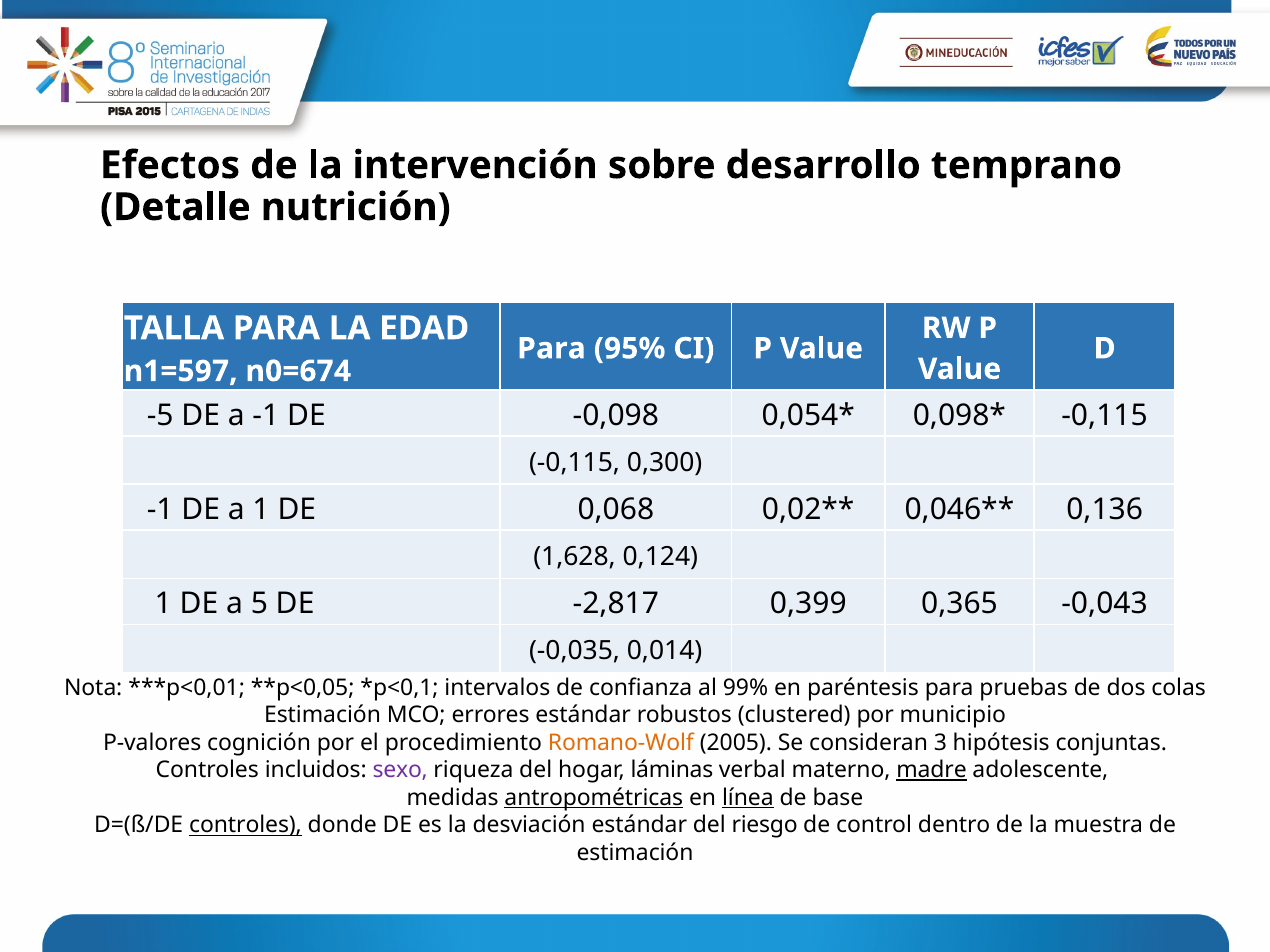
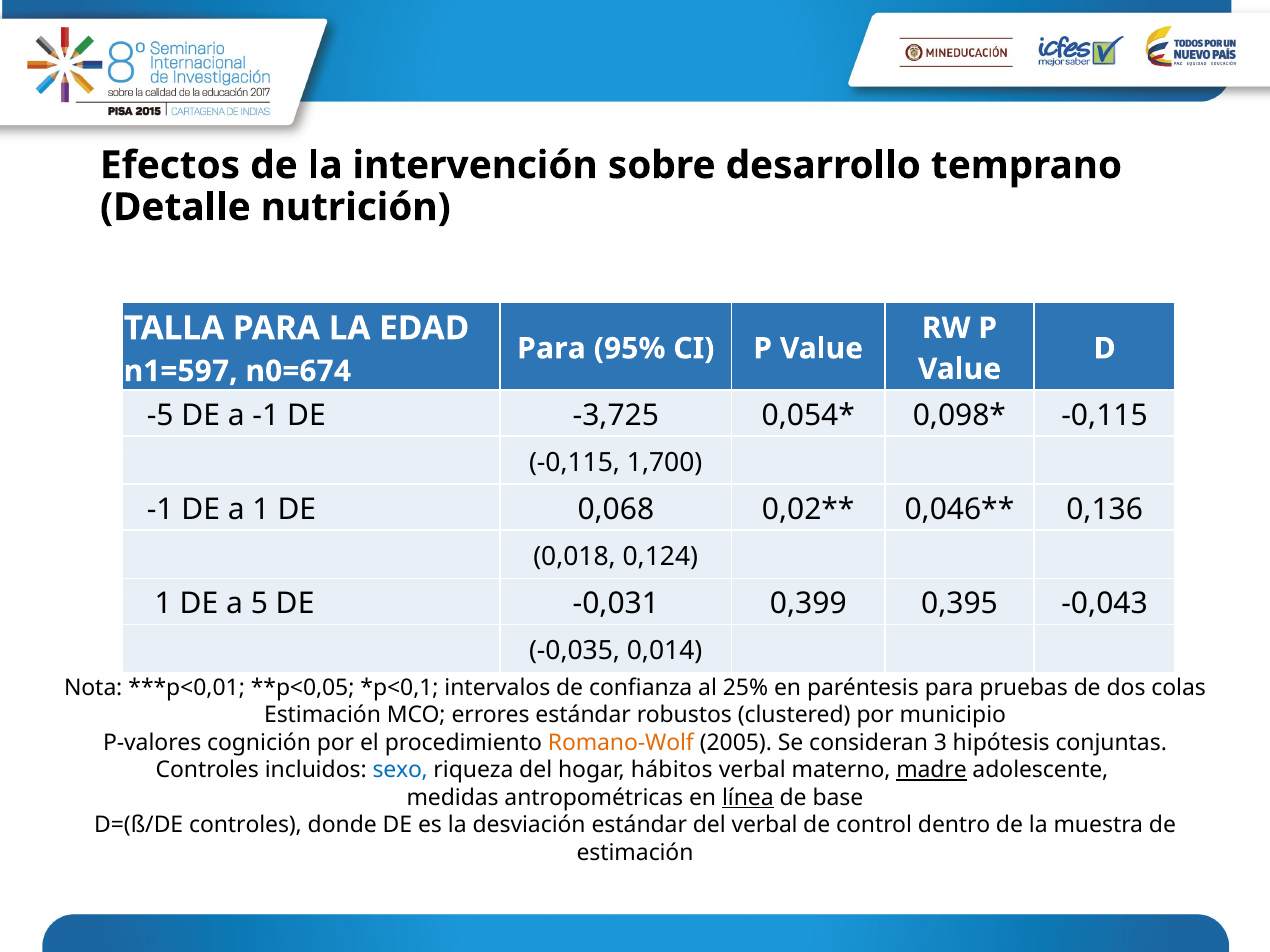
-0,098: -0,098 -> -3,725
0,300: 0,300 -> 1,700
1,628: 1,628 -> 0,018
-2,817: -2,817 -> -0,031
0,365: 0,365 -> 0,395
99%: 99% -> 25%
sexo colour: purple -> blue
láminas: láminas -> hábitos
antropométricas underline: present -> none
controles at (246, 826) underline: present -> none
del riesgo: riesgo -> verbal
